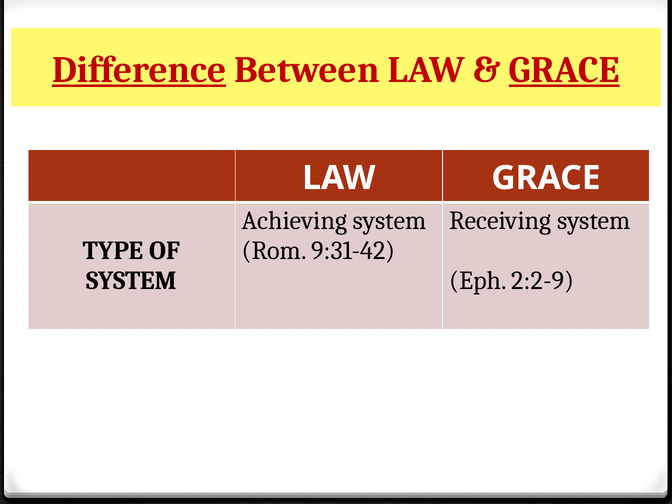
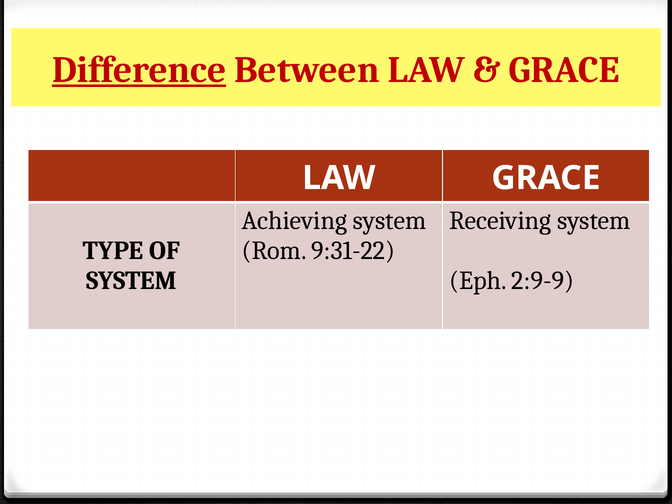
GRACE at (564, 70) underline: present -> none
9:31-42: 9:31-42 -> 9:31-22
2:2-9: 2:2-9 -> 2:9-9
